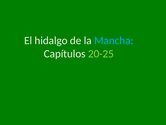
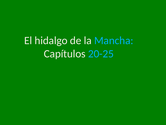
20-25 colour: light green -> light blue
